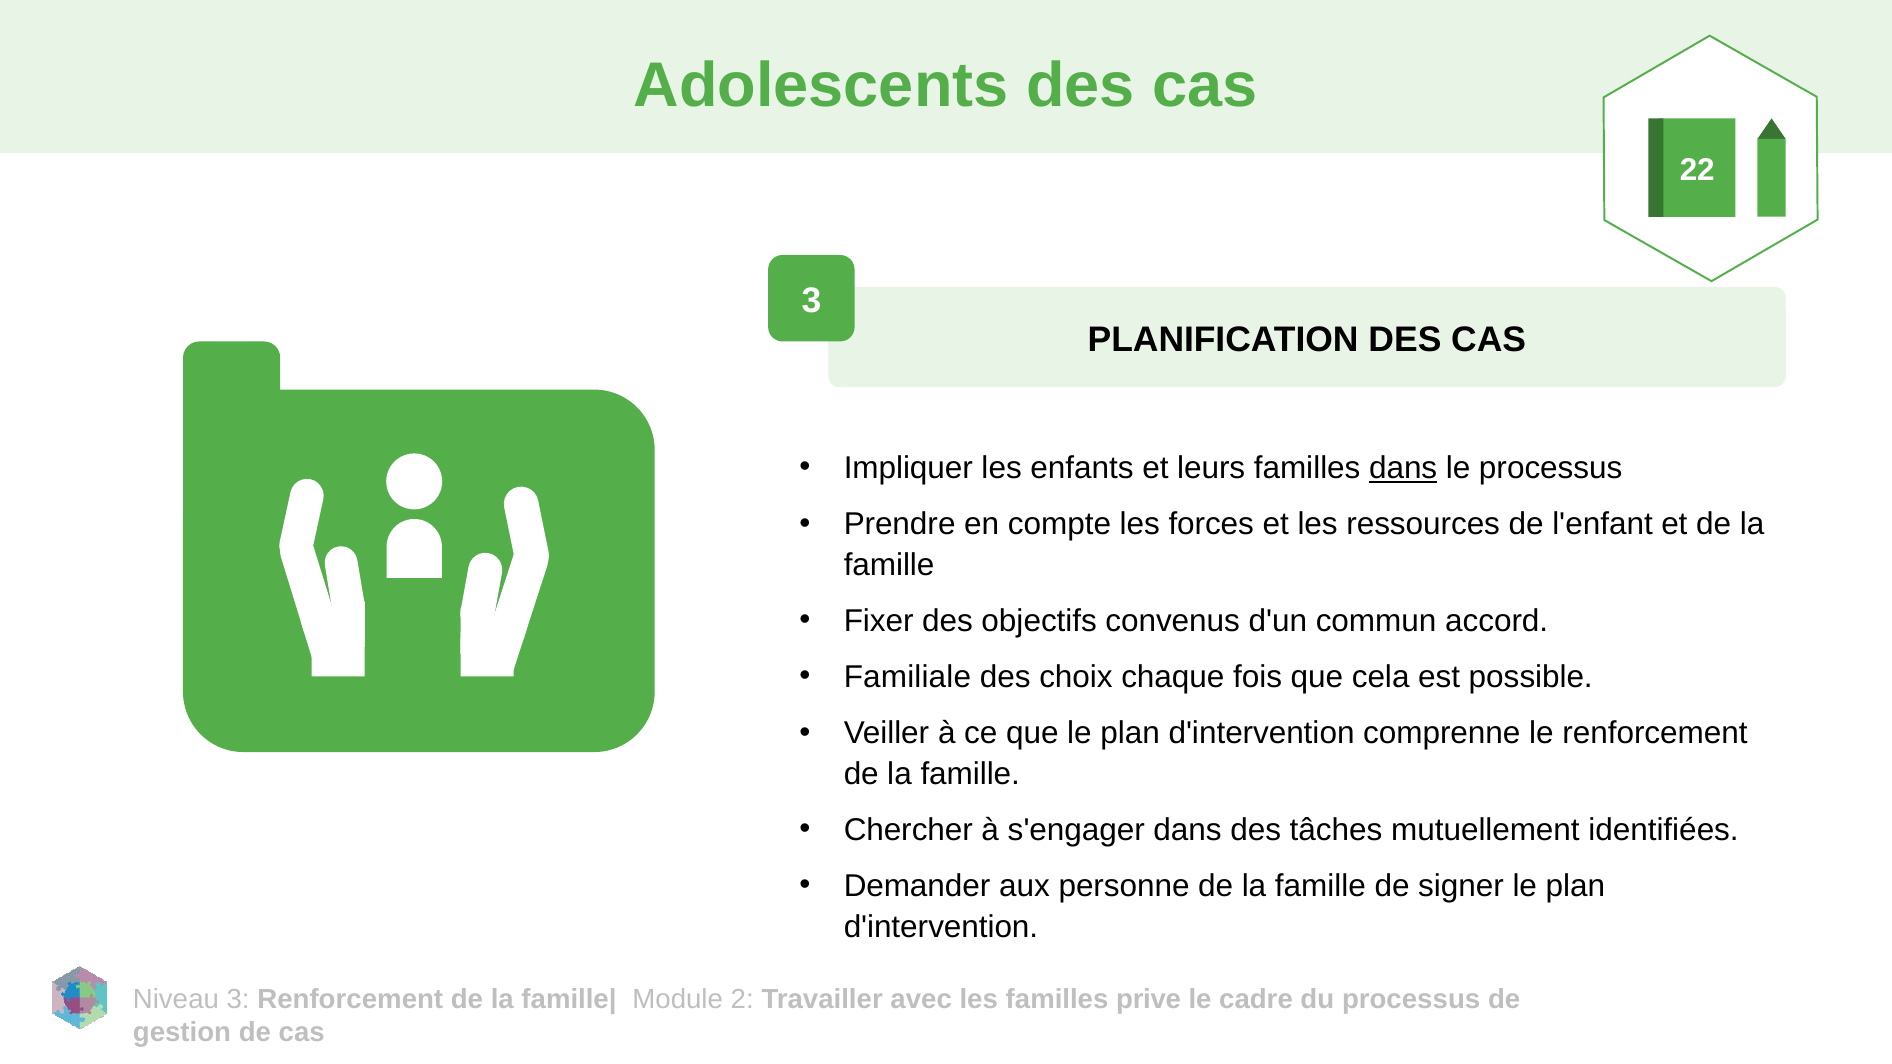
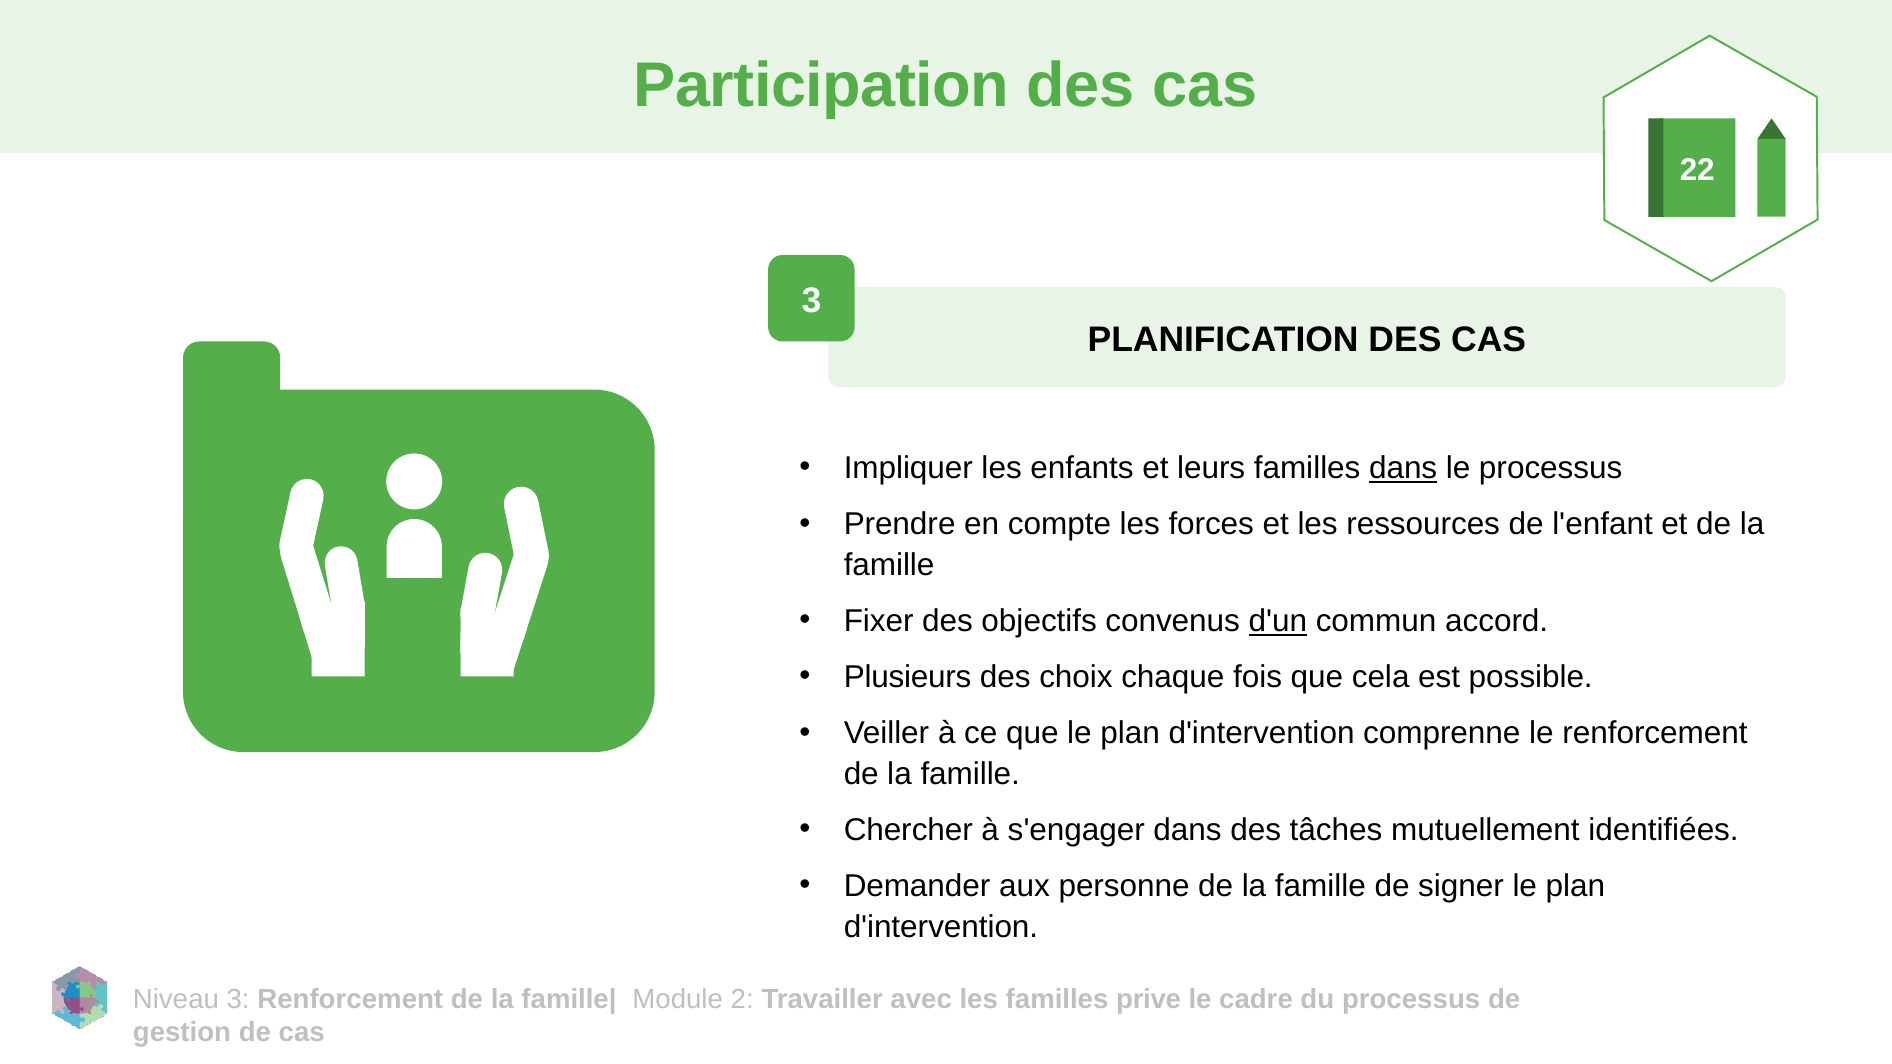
Adolescents: Adolescents -> Participation
d'un underline: none -> present
Familiale: Familiale -> Plusieurs
